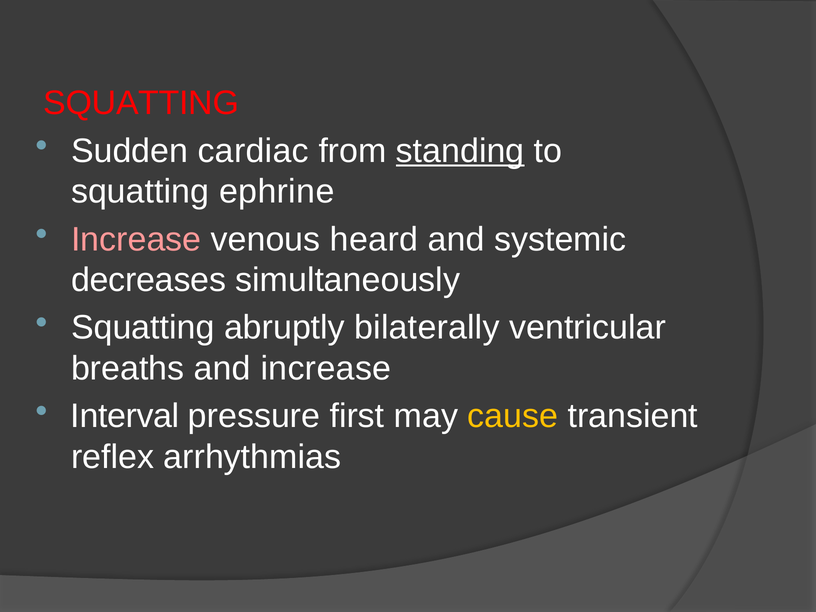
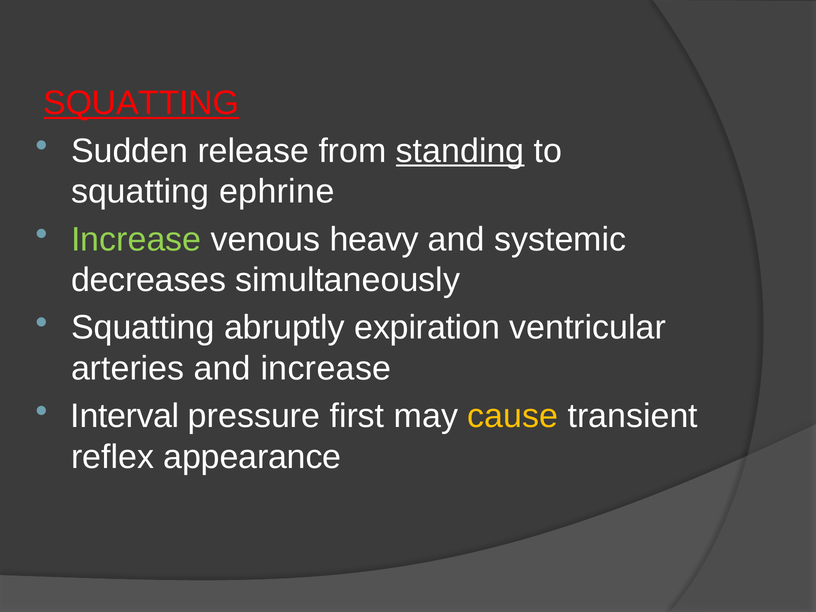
SQUATTING at (141, 103) underline: none -> present
cardiac: cardiac -> release
Increase at (136, 239) colour: pink -> light green
heard: heard -> heavy
bilaterally: bilaterally -> expiration
breaths: breaths -> arteries
arrhythmias: arrhythmias -> appearance
